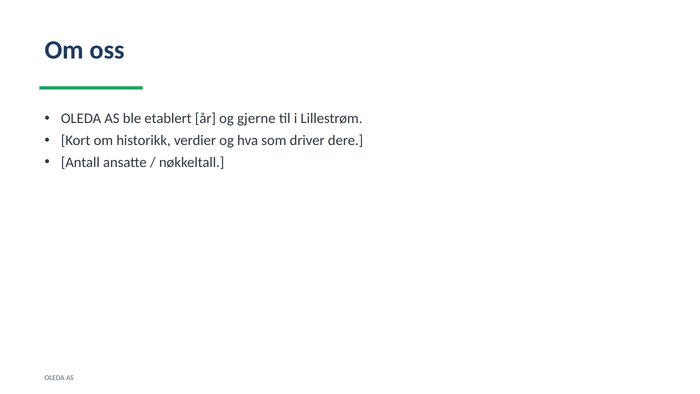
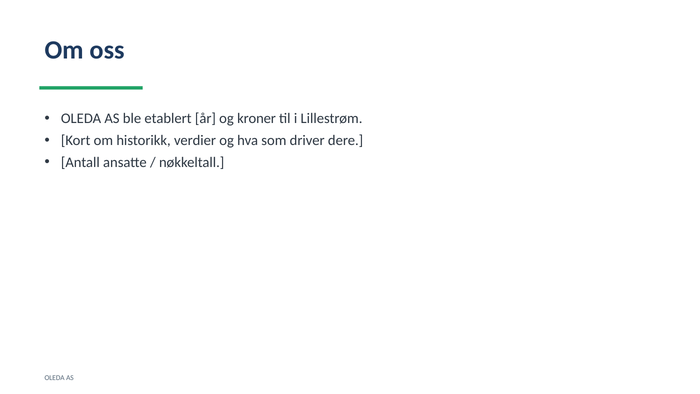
gjerne: gjerne -> kroner
